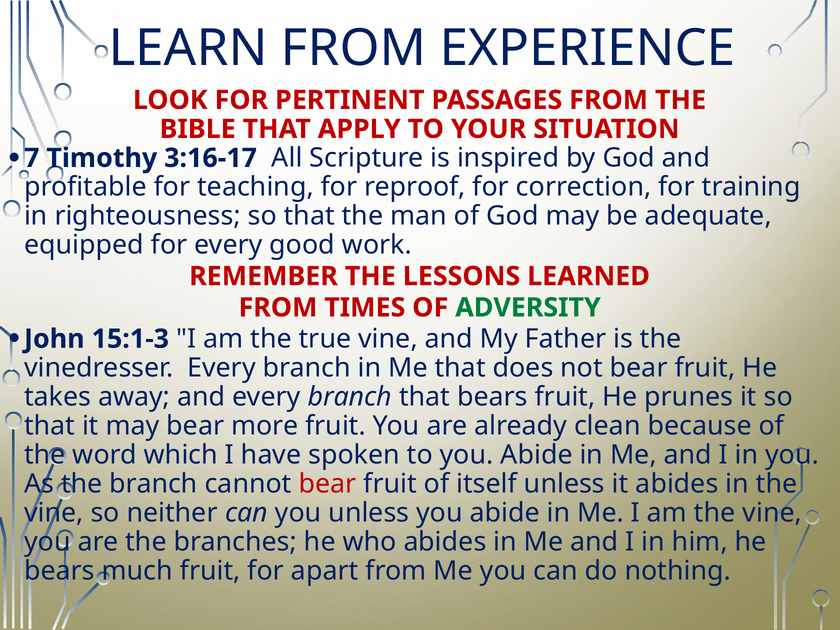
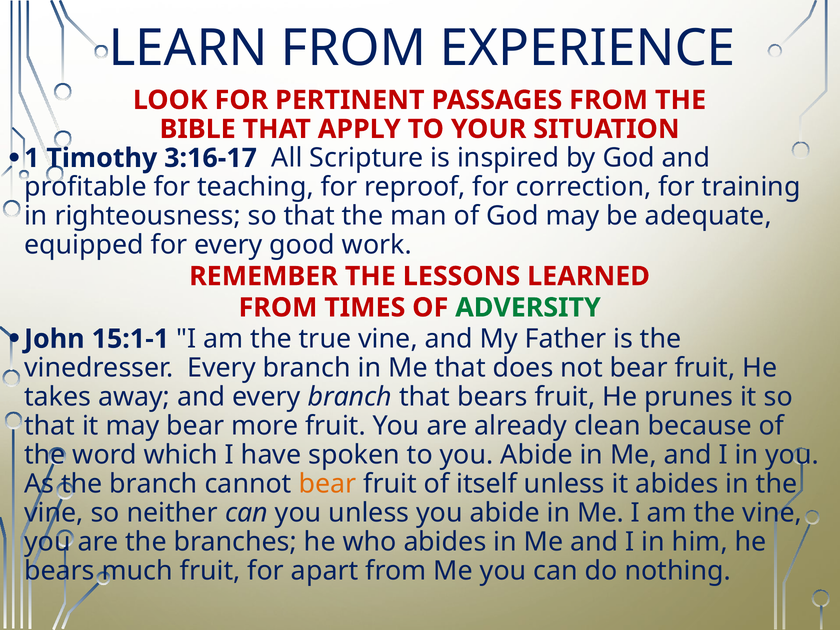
7: 7 -> 1
15:1-3: 15:1-3 -> 15:1-1
bear at (327, 484) colour: red -> orange
